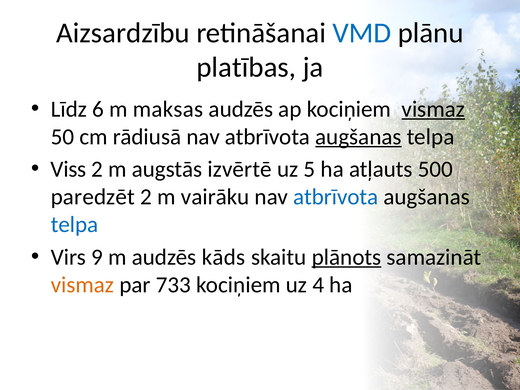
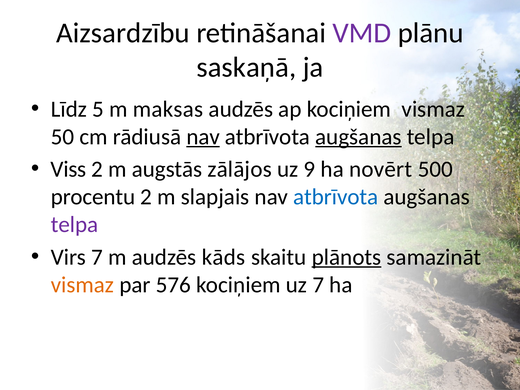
VMD colour: blue -> purple
platības: platības -> saskaņā
6: 6 -> 5
vismaz at (433, 109) underline: present -> none
nav at (203, 137) underline: none -> present
izvērtē: izvērtē -> zālājos
5: 5 -> 9
atļauts: atļauts -> novērt
paredzēt: paredzēt -> procentu
vairāku: vairāku -> slapjais
telpa at (74, 225) colour: blue -> purple
Virs 9: 9 -> 7
733: 733 -> 576
uz 4: 4 -> 7
